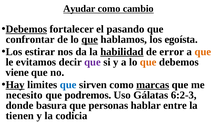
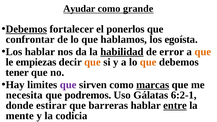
cambio: cambio -> grande
pasando: pasando -> ponerlos
que at (90, 39) underline: present -> none
Los estirar: estirar -> hablar
evitamos: evitamos -> empiezas
que at (92, 62) colour: purple -> orange
viene: viene -> tener
Hay underline: present -> none
que at (68, 85) colour: blue -> purple
necesito: necesito -> necesita
6:2-3: 6:2-3 -> 6:2-1
basura: basura -> estirar
personas: personas -> barreras
entre underline: none -> present
tienen: tienen -> mente
